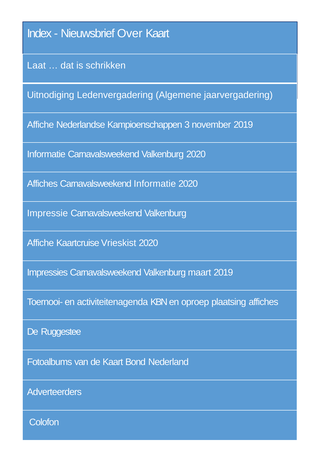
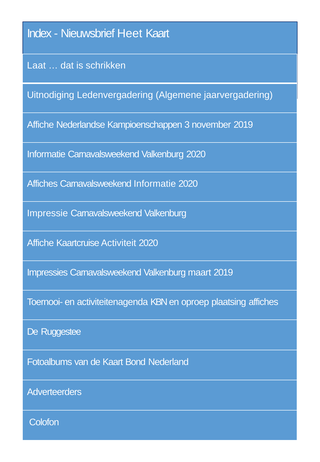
Over: Over -> Heet
Vrieskist: Vrieskist -> Activiteit
